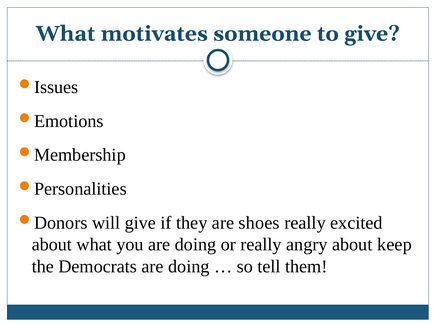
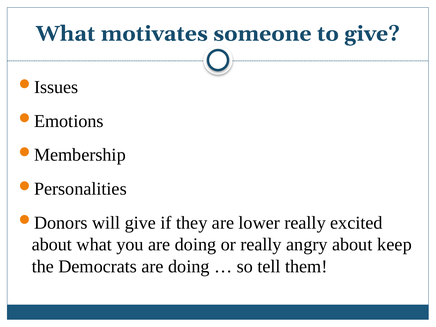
shoes: shoes -> lower
